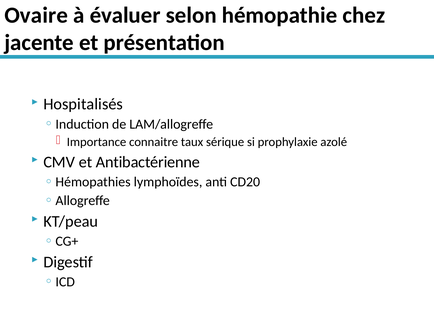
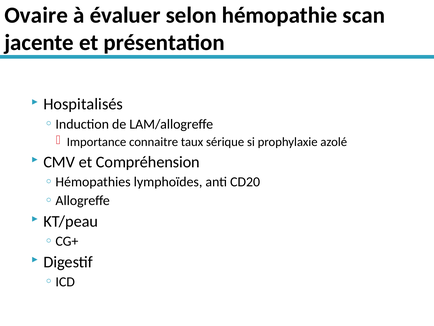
chez: chez -> scan
Antibactérienne: Antibactérienne -> Compréhension
